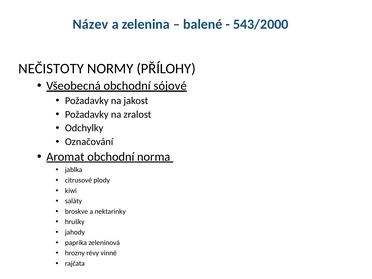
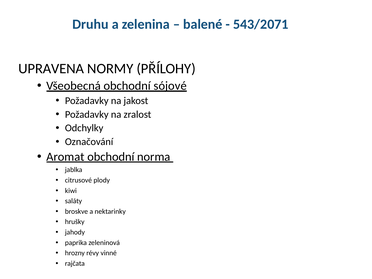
Název: Název -> Druhu
543/2000: 543/2000 -> 543/2071
NEČISTOTY: NEČISTOTY -> UPRAVENA
